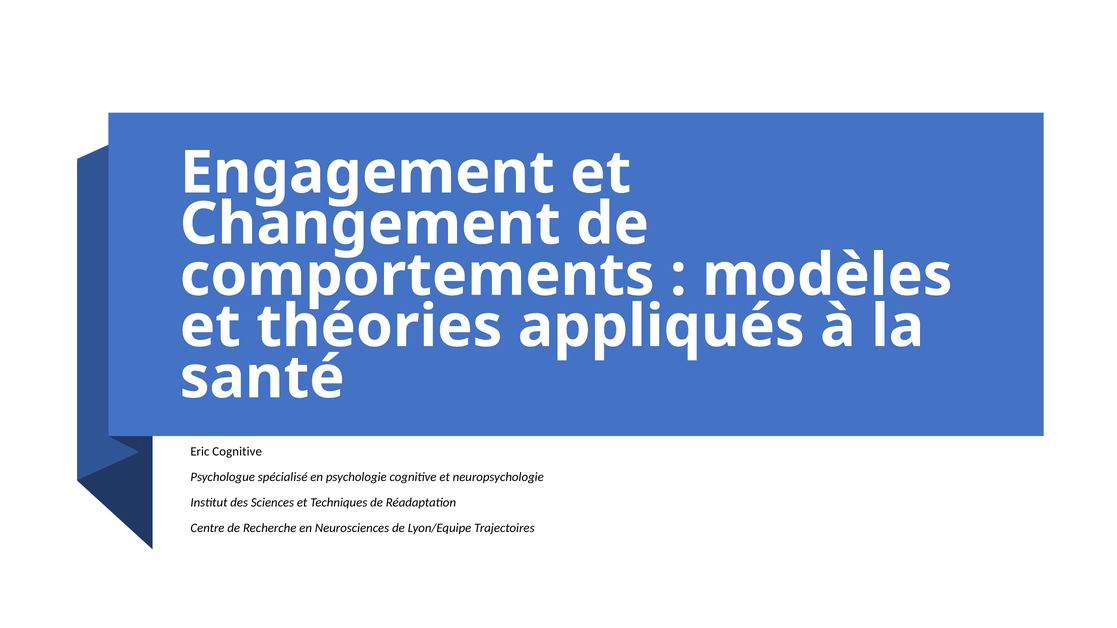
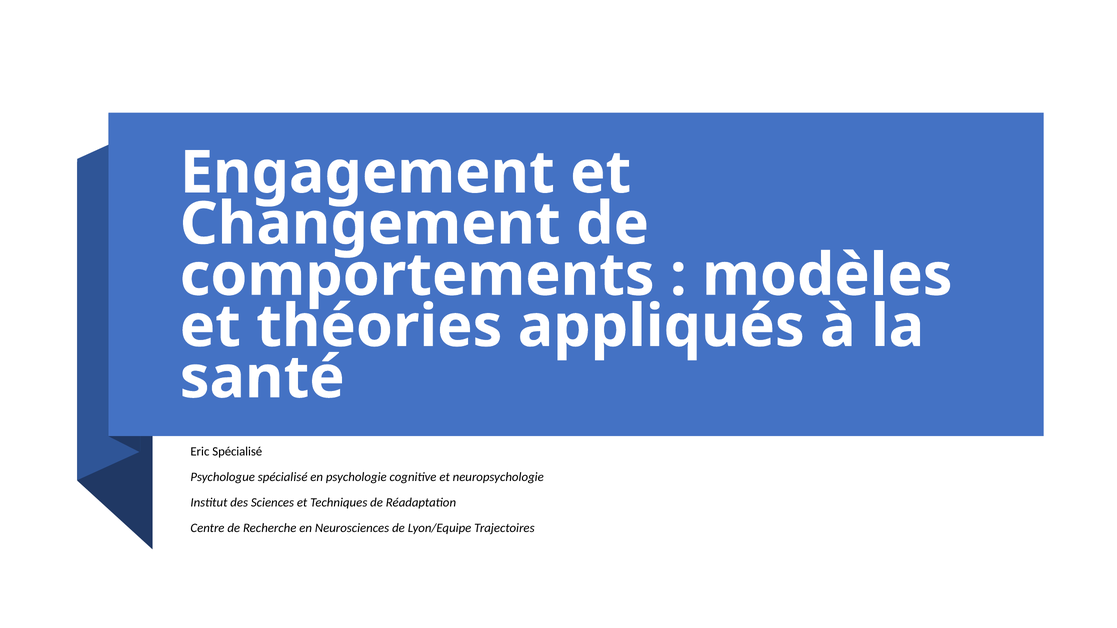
Eric Cognitive: Cognitive -> Spécialisé
